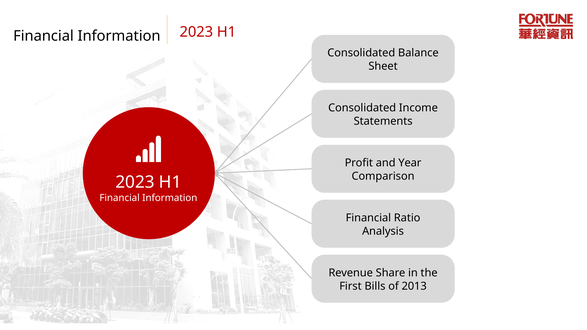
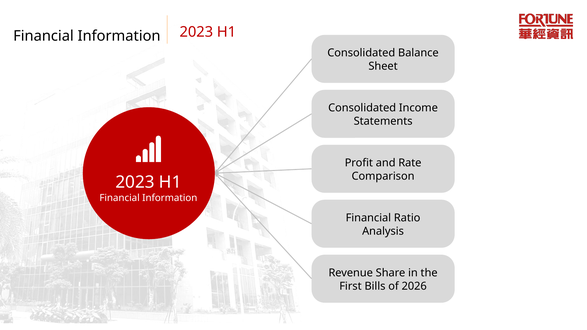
Year: Year -> Rate
2013: 2013 -> 2026
